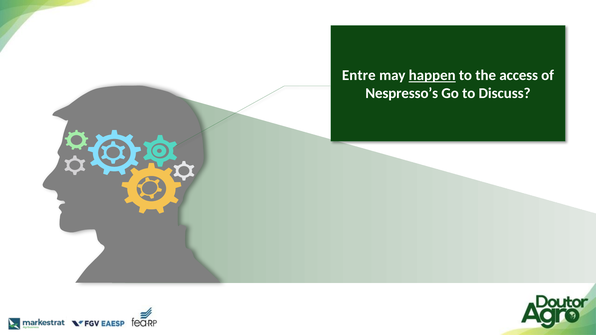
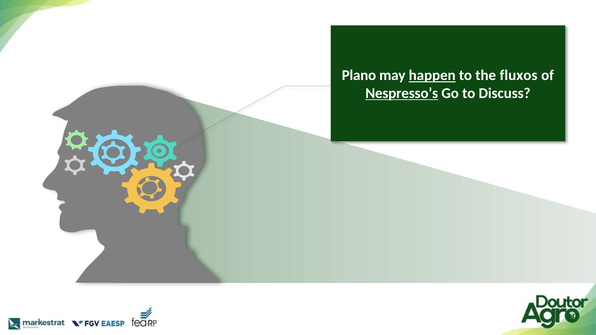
Entre: Entre -> Plano
access: access -> fluxos
Nespresso’s underline: none -> present
